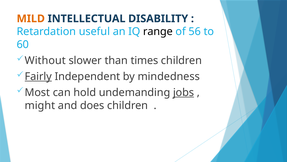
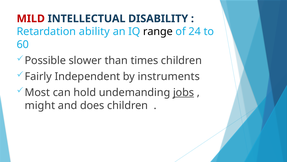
MILD colour: orange -> red
useful: useful -> ability
56: 56 -> 24
Without: Without -> Possible
Fairly underline: present -> none
mindedness: mindedness -> instruments
